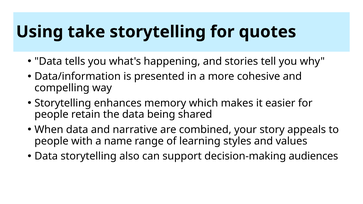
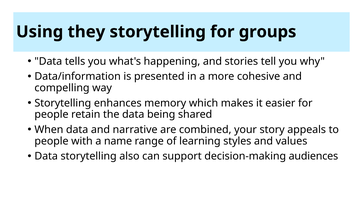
take: take -> they
quotes: quotes -> groups
